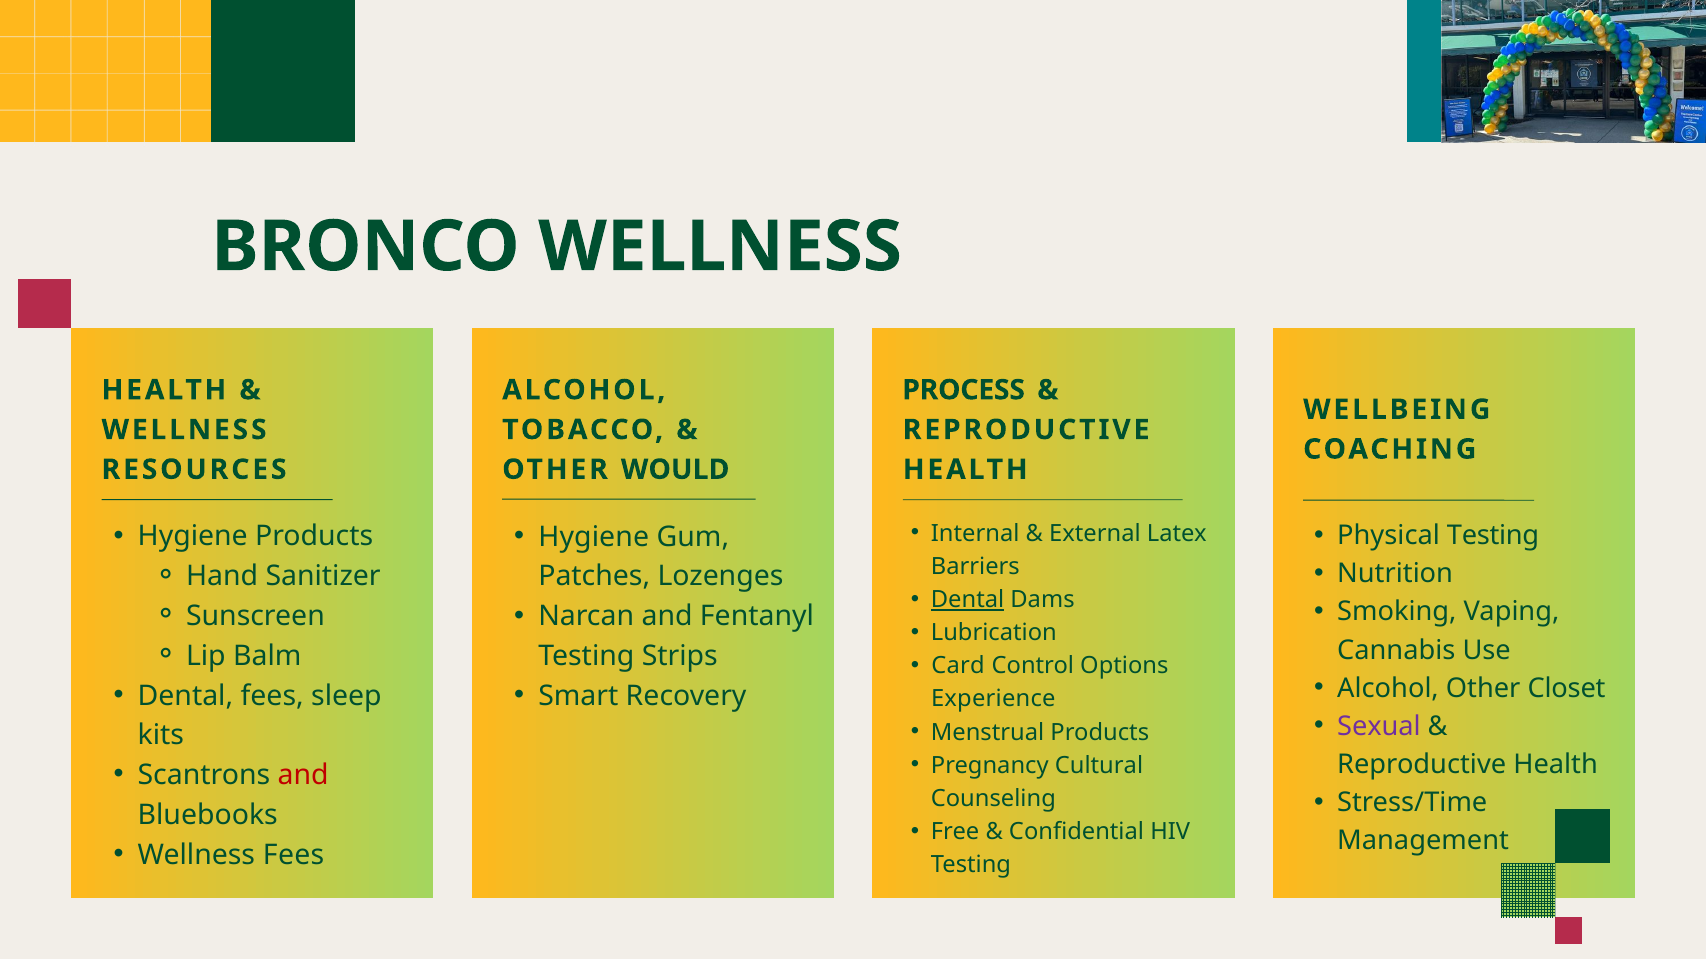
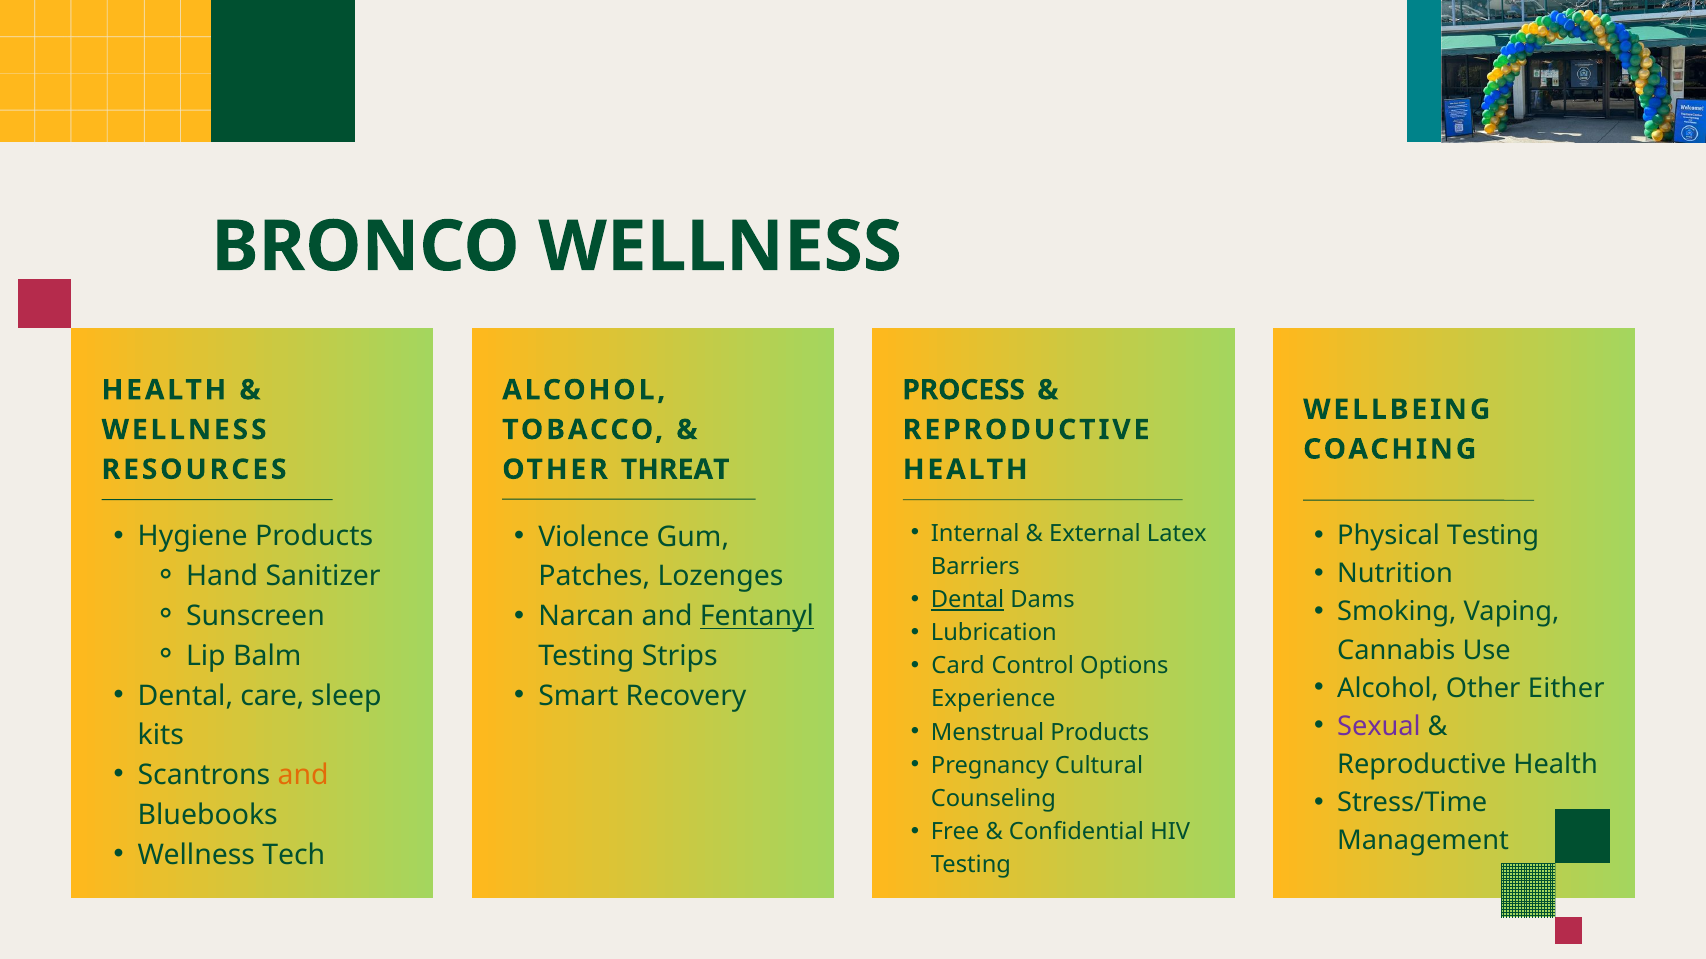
WOULD: WOULD -> THREAT
Hygiene at (594, 537): Hygiene -> Violence
Fentanyl underline: none -> present
Closet: Closet -> Either
Dental fees: fees -> care
and at (303, 776) colour: red -> orange
Wellness Fees: Fees -> Tech
